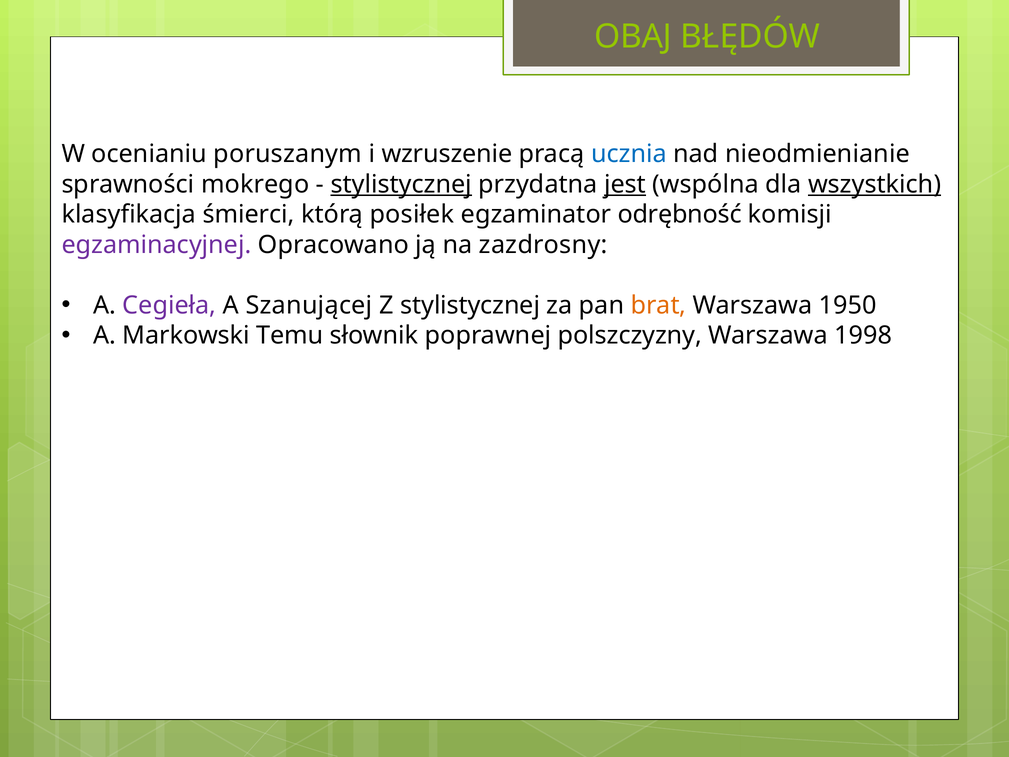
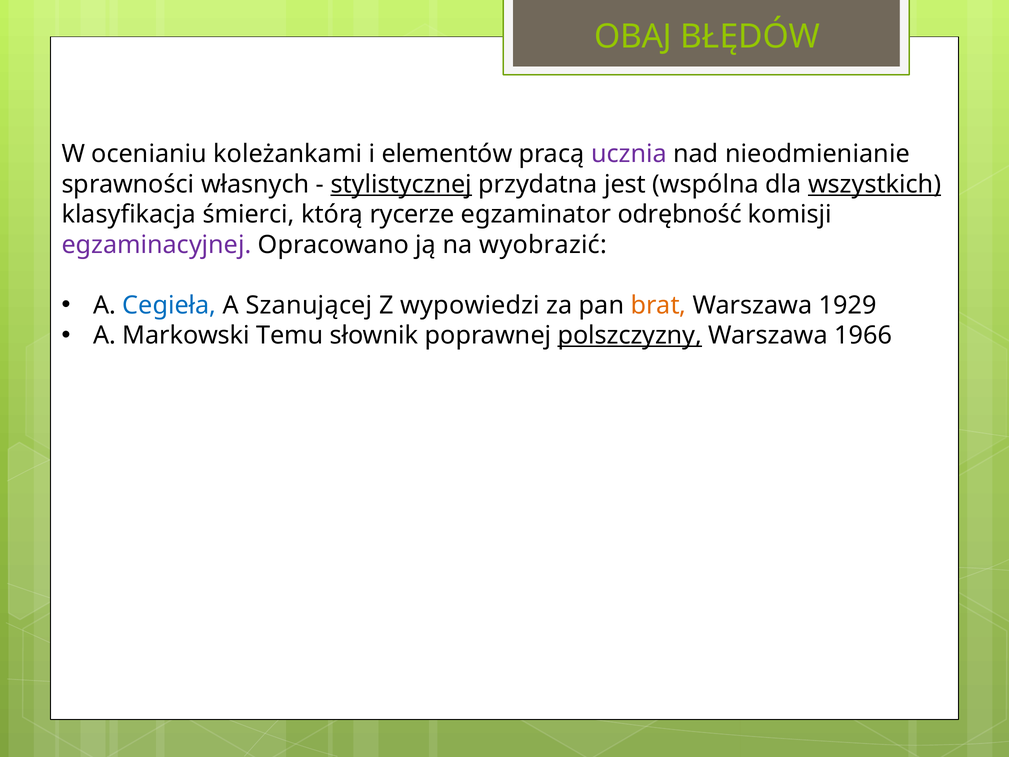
poruszanym: poruszanym -> koleżankami
wzruszenie: wzruszenie -> elementów
ucznia colour: blue -> purple
mokrego: mokrego -> własnych
jest underline: present -> none
posiłek: posiłek -> rycerze
zazdrosny: zazdrosny -> wyobrazić
Cegieła colour: purple -> blue
Z stylistycznej: stylistycznej -> wypowiedzi
1950: 1950 -> 1929
polszczyzny underline: none -> present
1998: 1998 -> 1966
